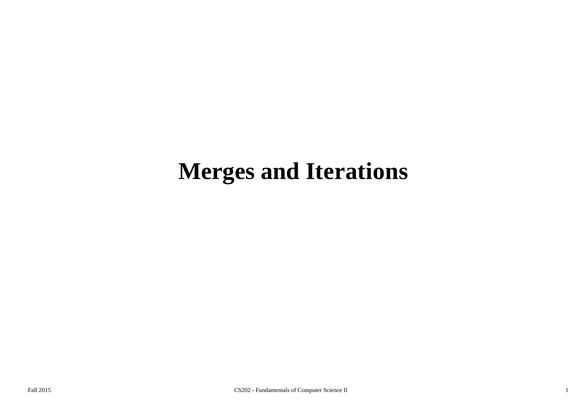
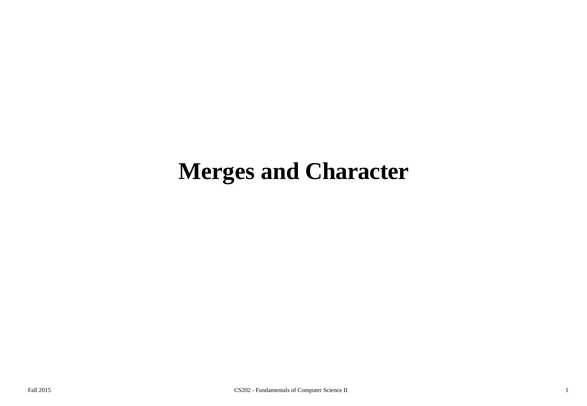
Iterations: Iterations -> Character
